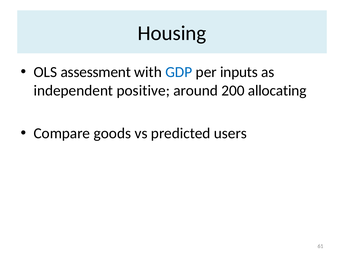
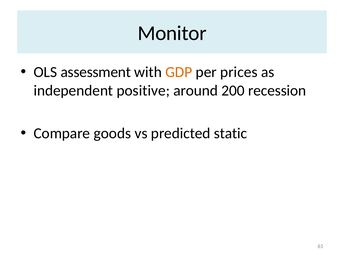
Housing: Housing -> Monitor
GDP colour: blue -> orange
inputs: inputs -> prices
allocating: allocating -> recession
users: users -> static
